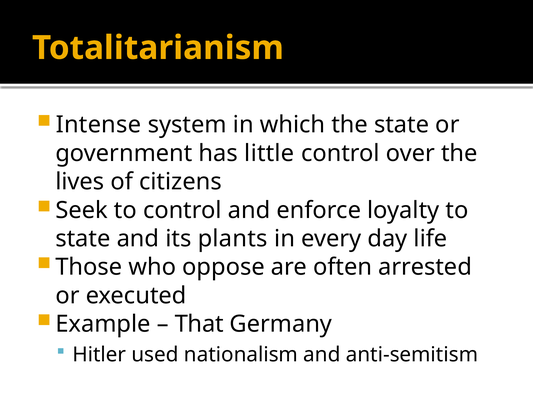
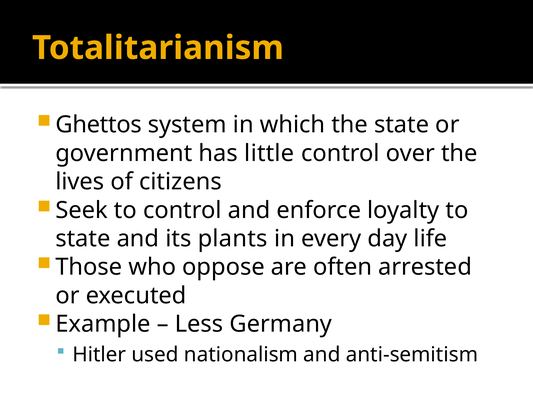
Intense: Intense -> Ghettos
That: That -> Less
